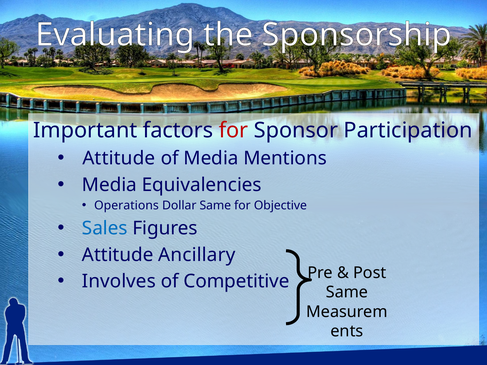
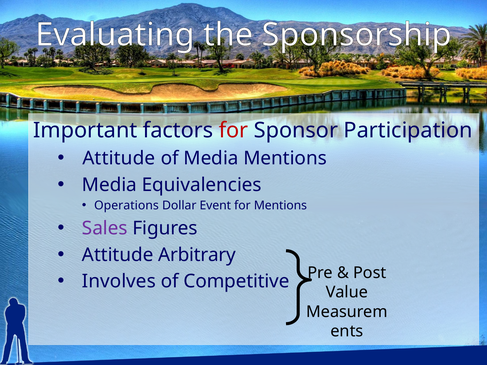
Dollar Same: Same -> Event
for Objective: Objective -> Mentions
Sales colour: blue -> purple
Ancillary: Ancillary -> Arbitrary
Same at (347, 292): Same -> Value
